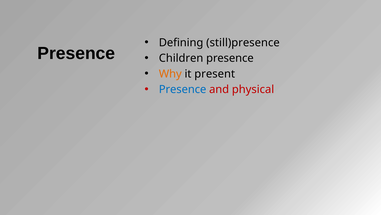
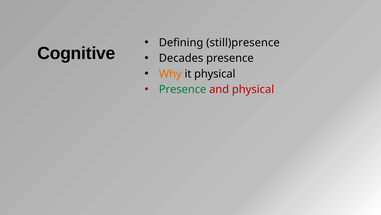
Presence at (76, 53): Presence -> Cognitive
Children: Children -> Decades
it present: present -> physical
Presence at (183, 89) colour: blue -> green
